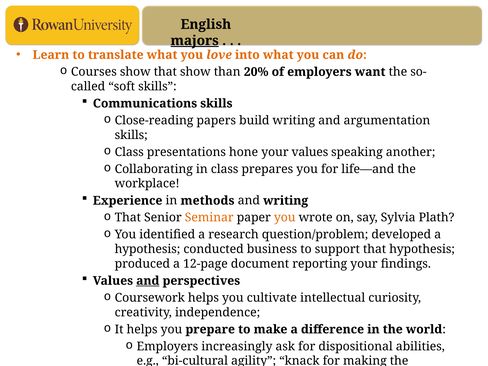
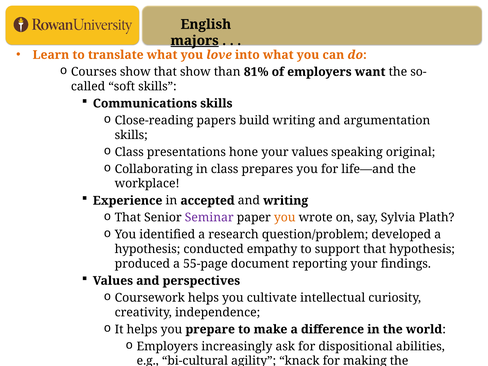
20%: 20% -> 81%
another: another -> original
methods: methods -> accepted
Seminar colour: orange -> purple
business: business -> empathy
12-page: 12-page -> 55-page
and at (148, 281) underline: present -> none
